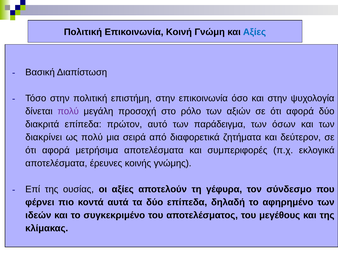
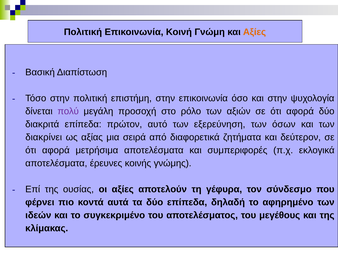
Αξίες at (254, 32) colour: blue -> orange
παράδειγμα: παράδειγμα -> εξερεύνηση
ως πολύ: πολύ -> αξίας
